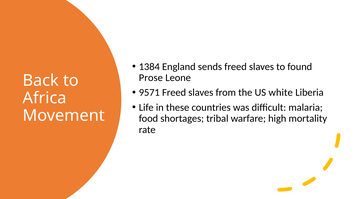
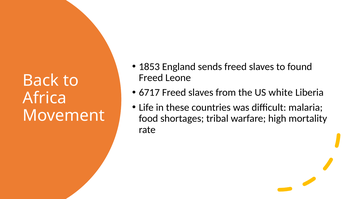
1384: 1384 -> 1853
Prose at (151, 78): Prose -> Freed
9571: 9571 -> 6717
